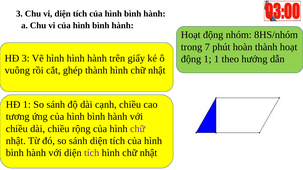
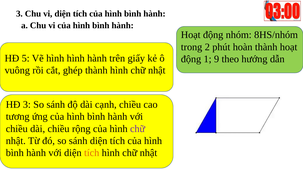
7: 7 -> 2
HĐ 3: 3 -> 5
1 1: 1 -> 9
HĐ 1: 1 -> 3
tích at (92, 153) colour: purple -> orange
